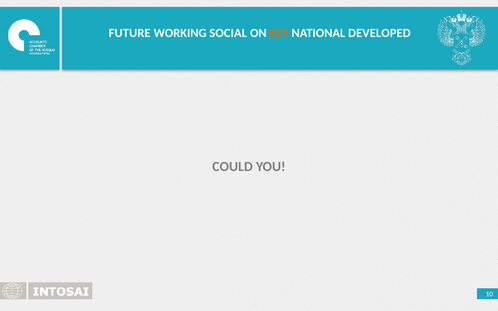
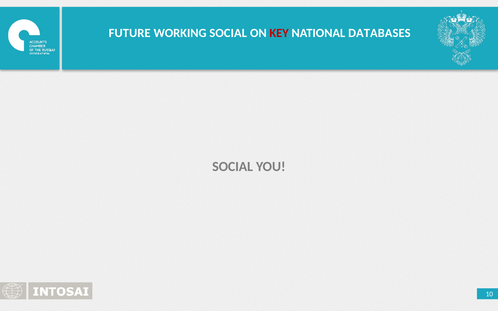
KEY colour: orange -> red
DEVELOPED: DEVELOPED -> DATABASES
COULD at (233, 167): COULD -> SOCIAL
